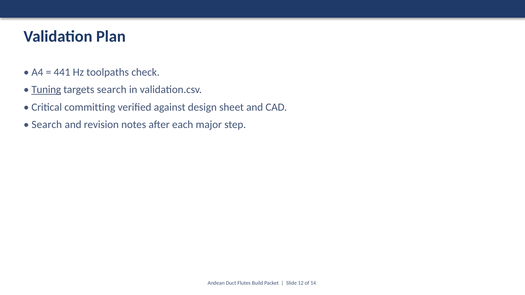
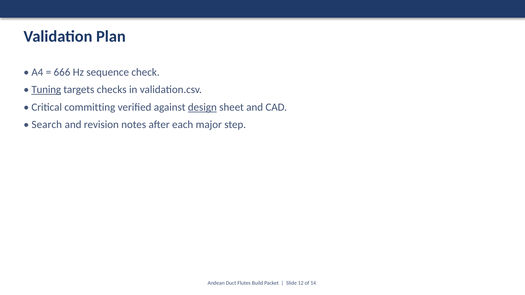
441: 441 -> 666
toolpaths: toolpaths -> sequence
targets search: search -> checks
design underline: none -> present
